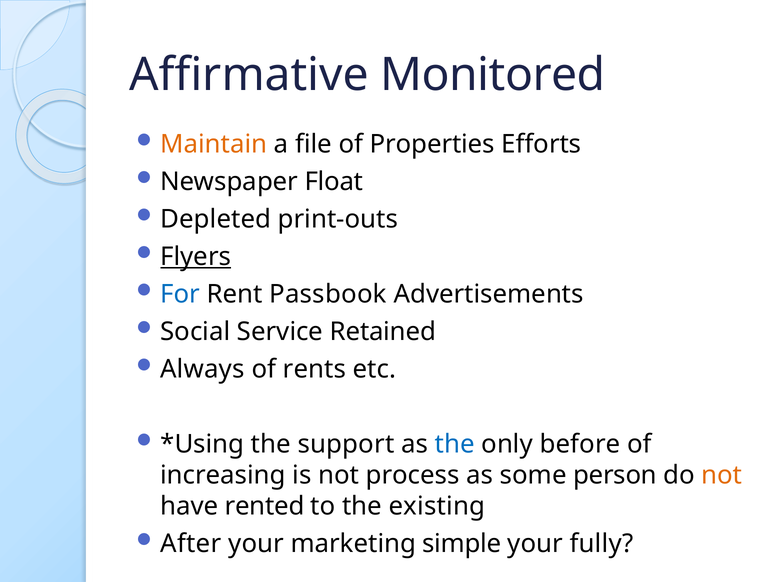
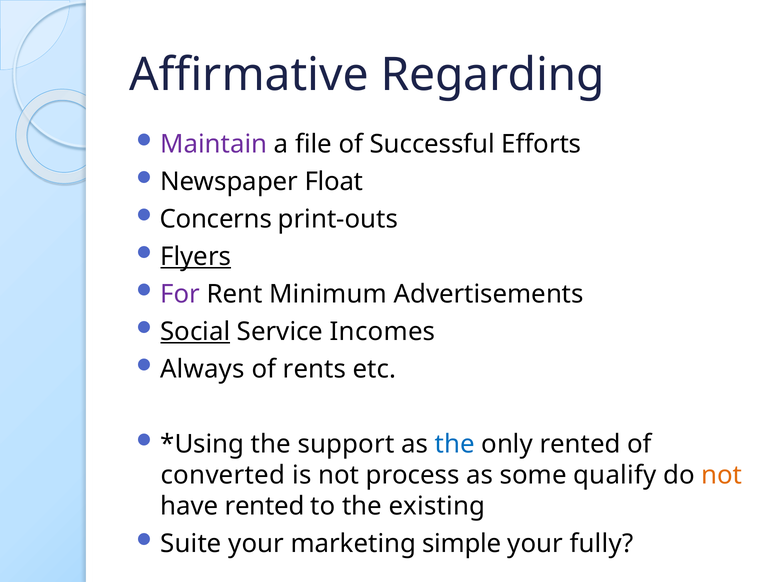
Monitored: Monitored -> Regarding
Maintain colour: orange -> purple
Properties: Properties -> Successful
Depleted: Depleted -> Concerns
For colour: blue -> purple
Passbook: Passbook -> Minimum
Social underline: none -> present
Retained: Retained -> Incomes
only before: before -> rented
increasing: increasing -> converted
person: person -> qualify
After: After -> Suite
